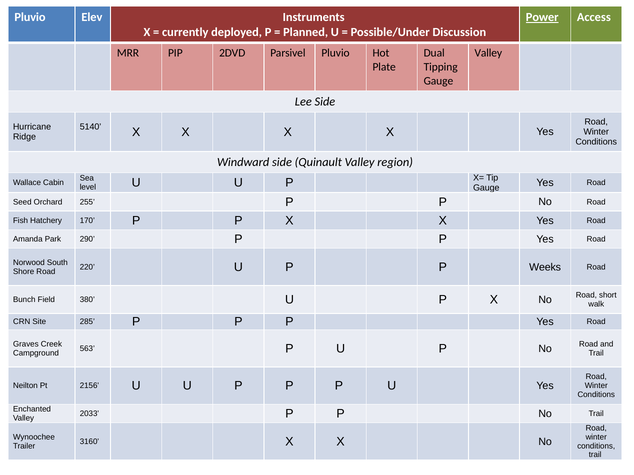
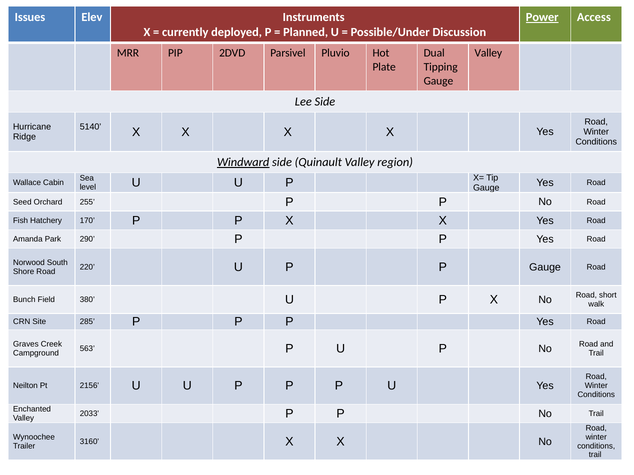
Pluvio at (30, 17): Pluvio -> Issues
Windward underline: none -> present
P Weeks: Weeks -> Gauge
